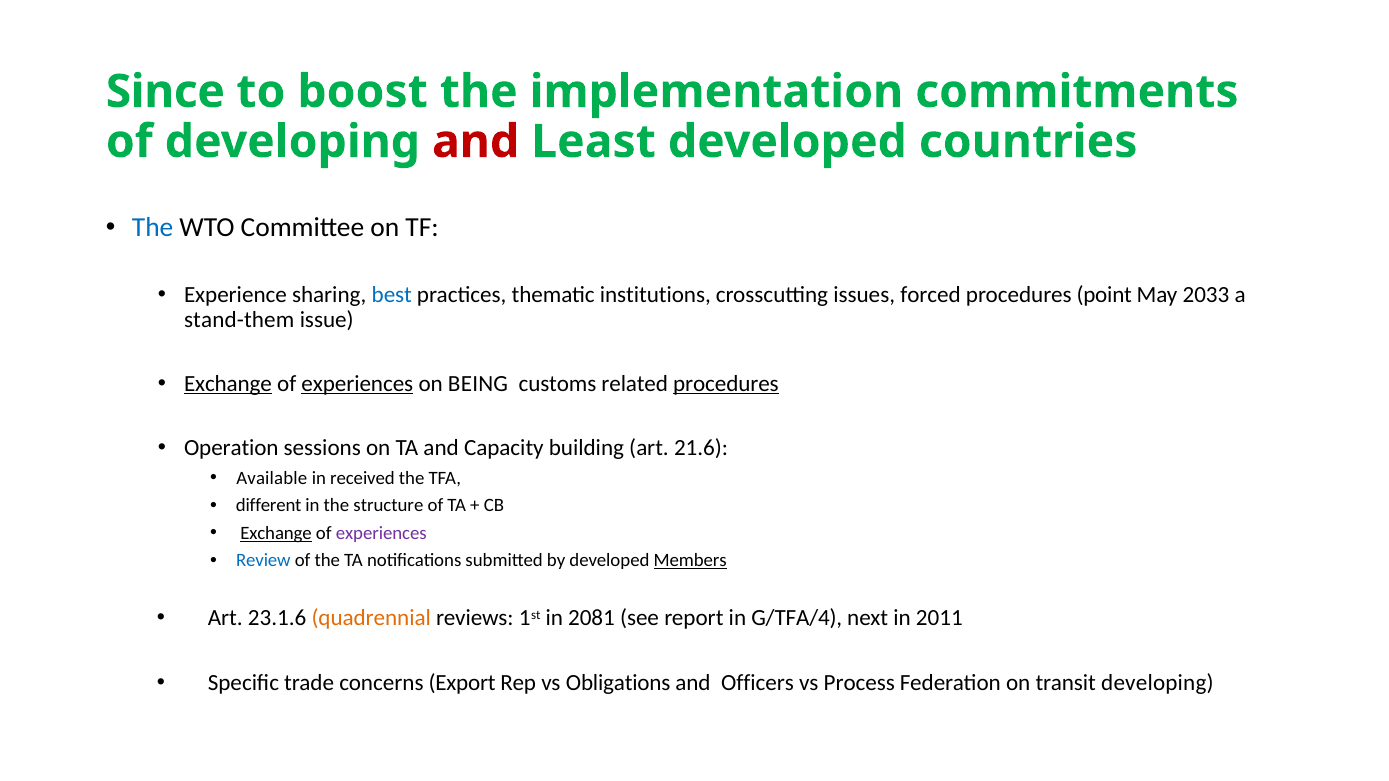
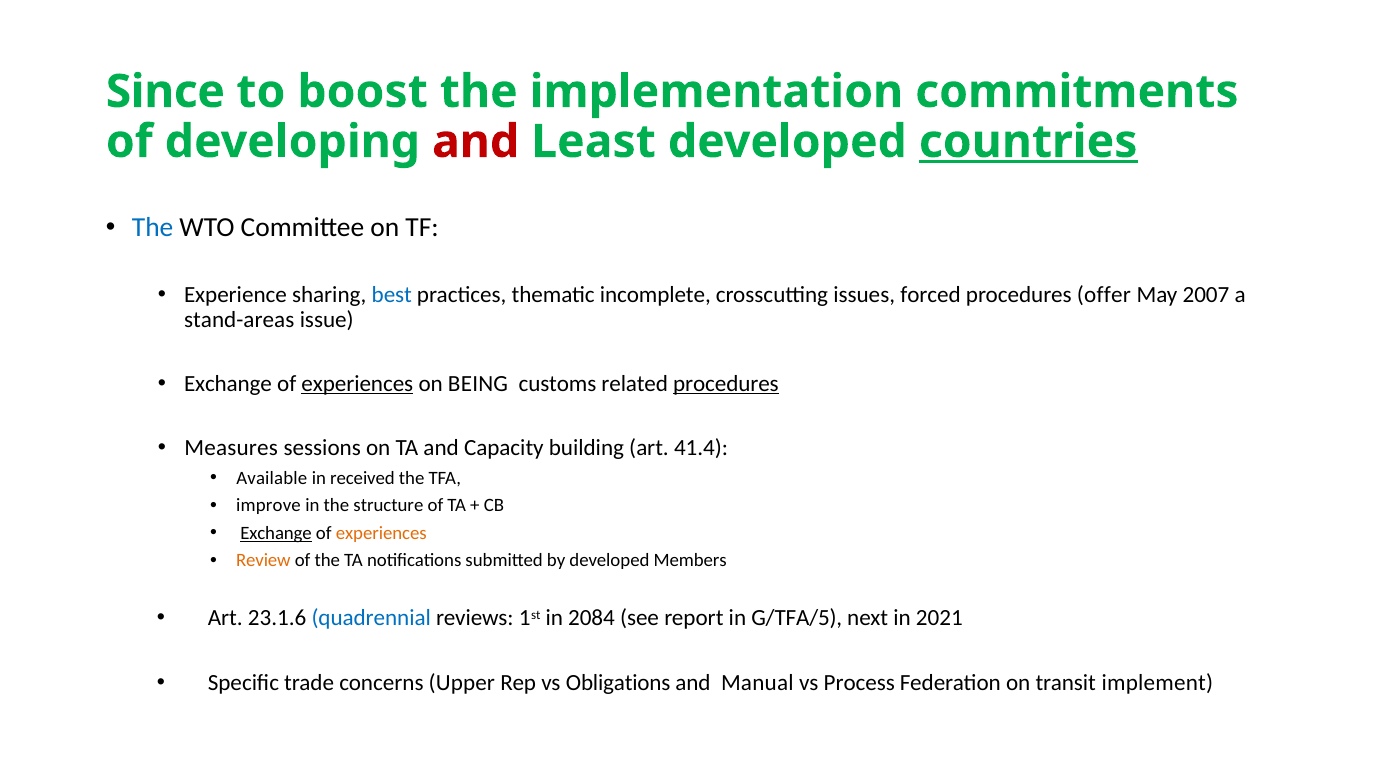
countries underline: none -> present
institutions: institutions -> incomplete
point: point -> offer
2033: 2033 -> 2007
stand-them: stand-them -> stand-areas
Exchange at (228, 384) underline: present -> none
Operation: Operation -> Measures
21.6: 21.6 -> 41.4
different: different -> improve
experiences at (381, 533) colour: purple -> orange
Review colour: blue -> orange
Members underline: present -> none
quadrennial colour: orange -> blue
2081: 2081 -> 2084
G/TFA/4: G/TFA/4 -> G/TFA/5
2011: 2011 -> 2021
Export: Export -> Upper
Officers: Officers -> Manual
transit developing: developing -> implement
